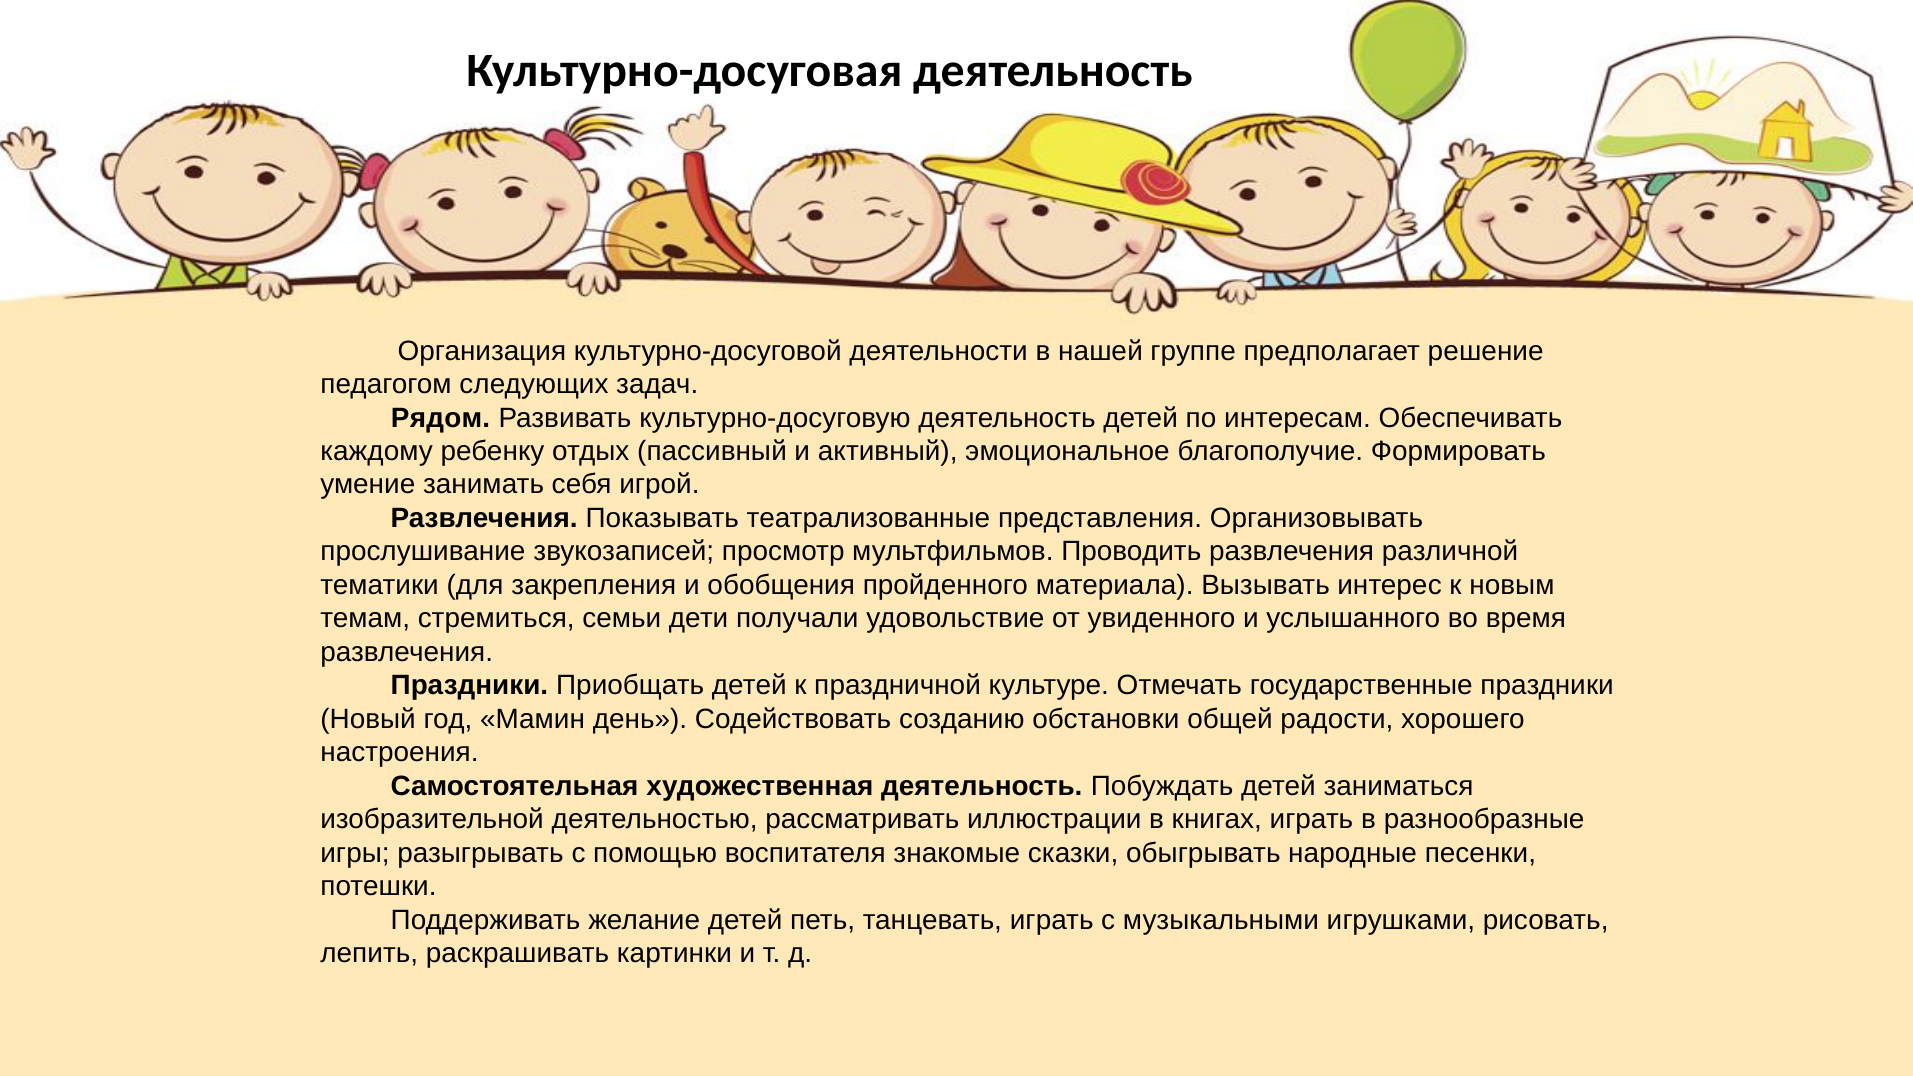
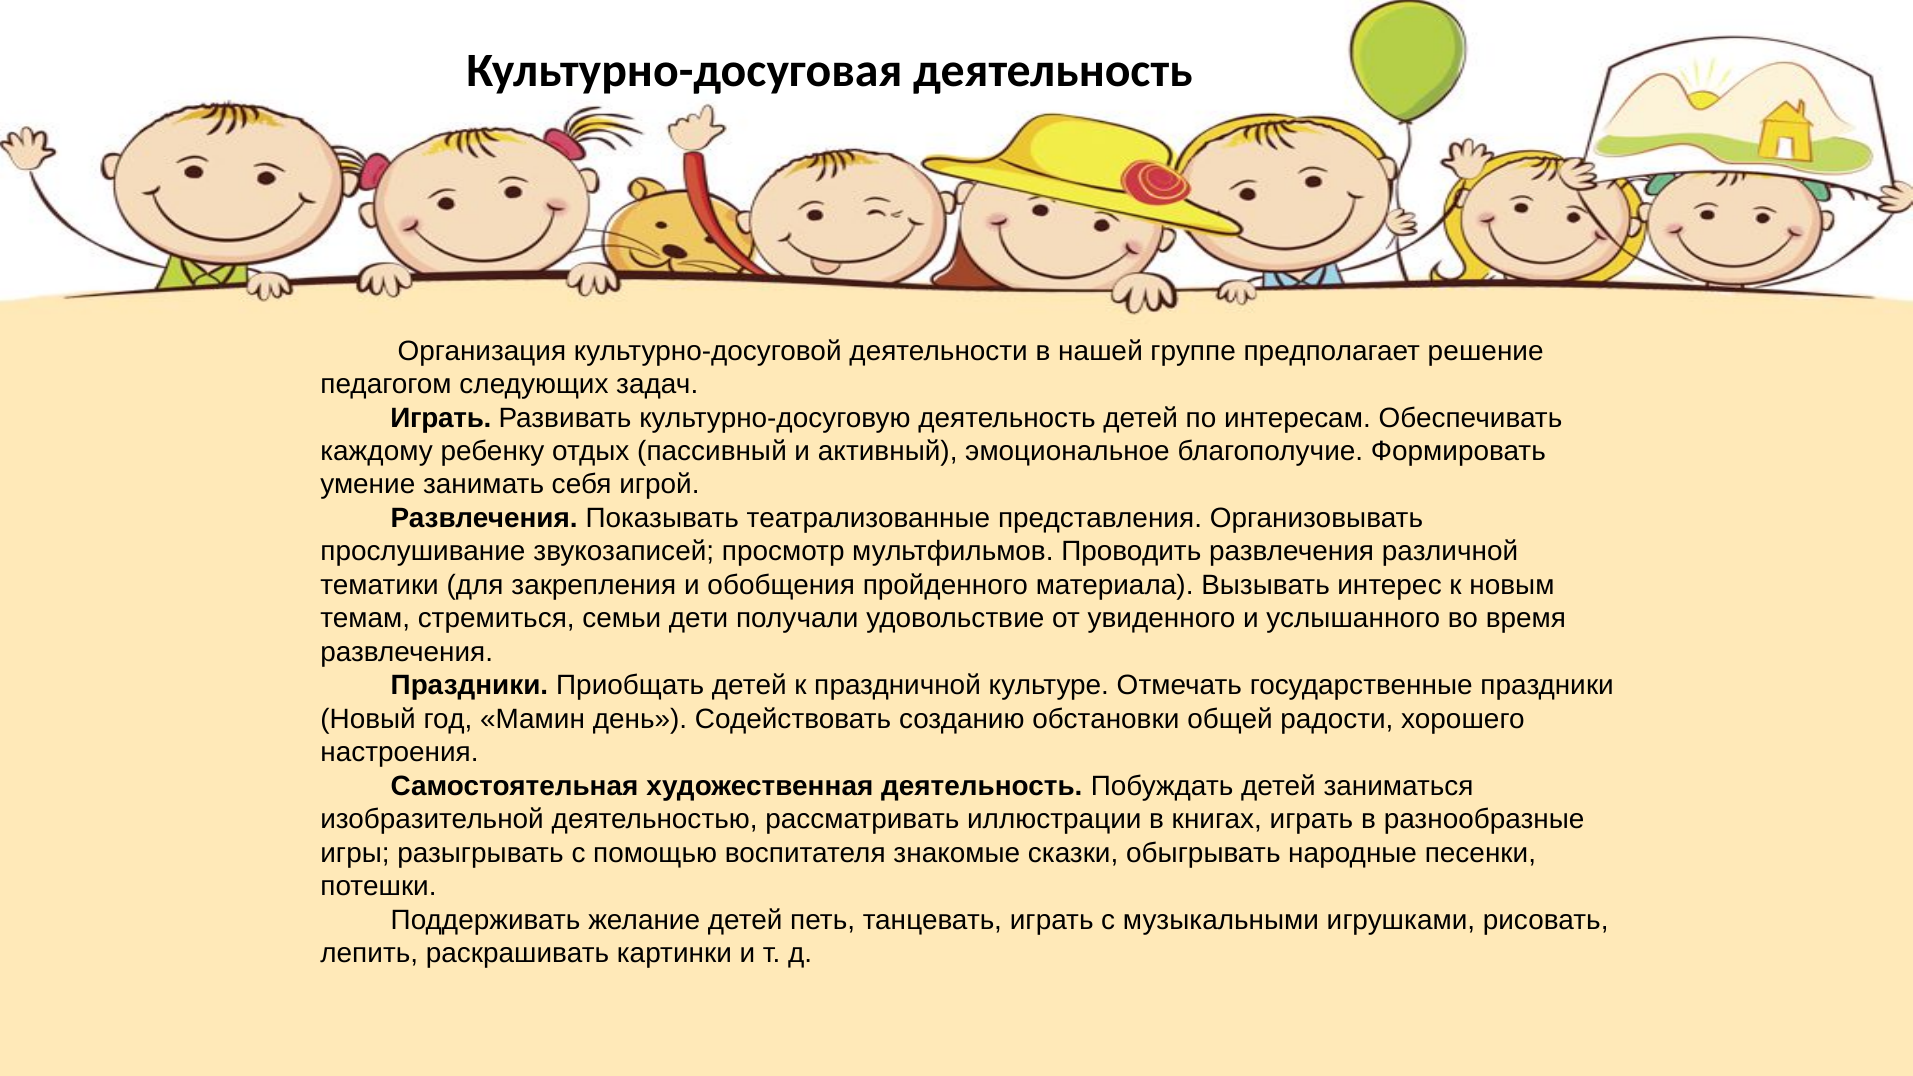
Рядом at (441, 418): Рядом -> Играть
